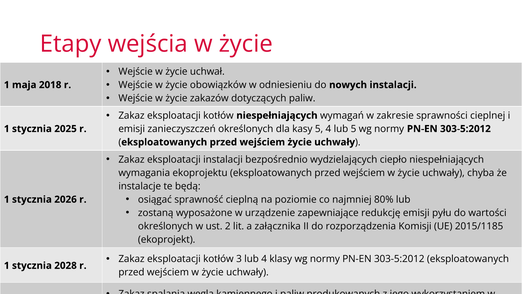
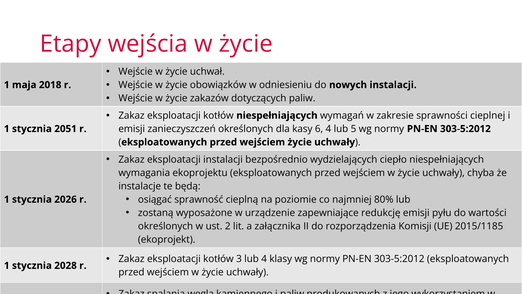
2025: 2025 -> 2051
kasy 5: 5 -> 6
